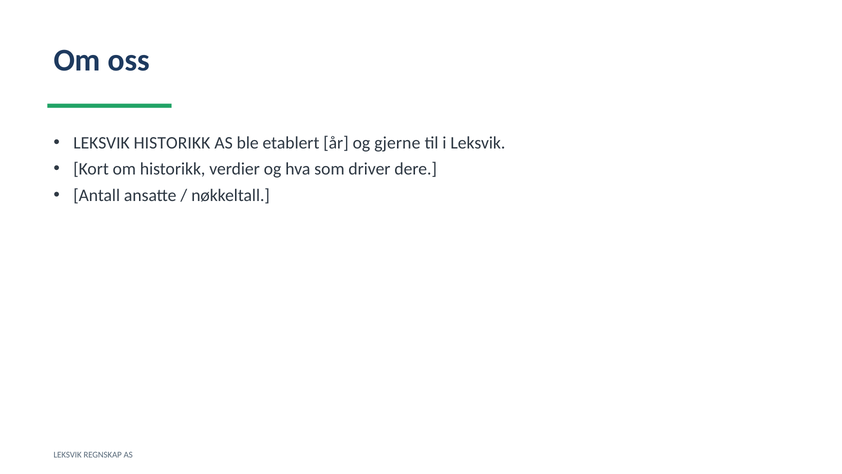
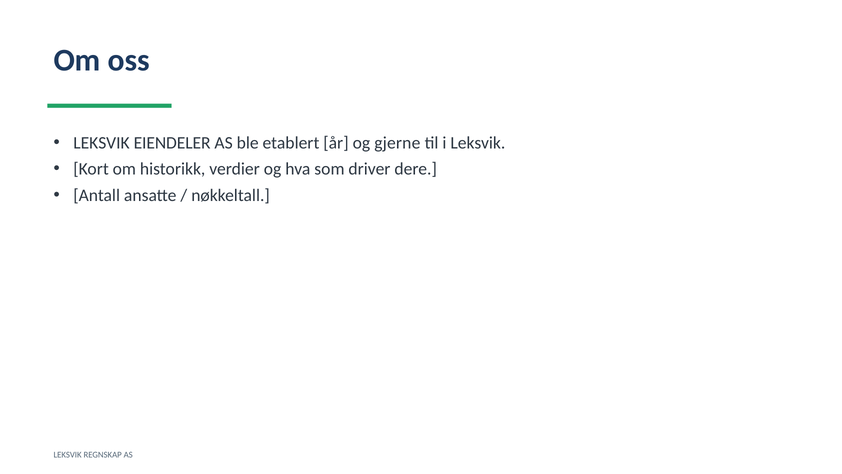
LEKSVIK HISTORIKK: HISTORIKK -> EIENDELER
